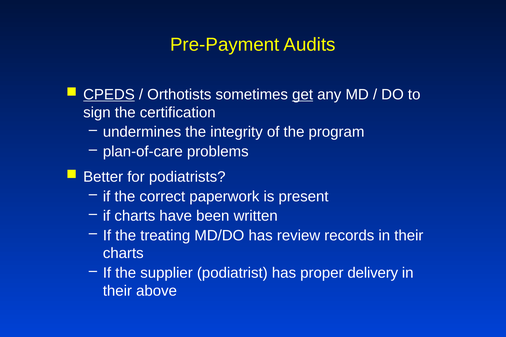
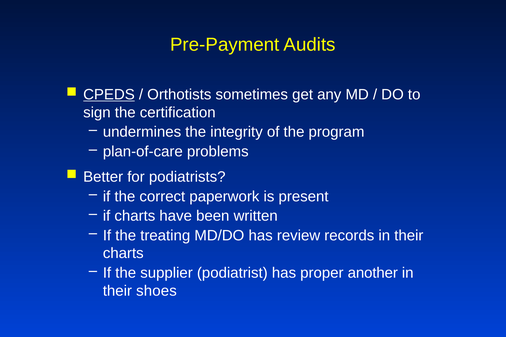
get underline: present -> none
delivery: delivery -> another
above: above -> shoes
